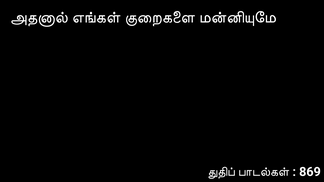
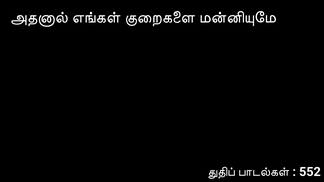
869: 869 -> 552
